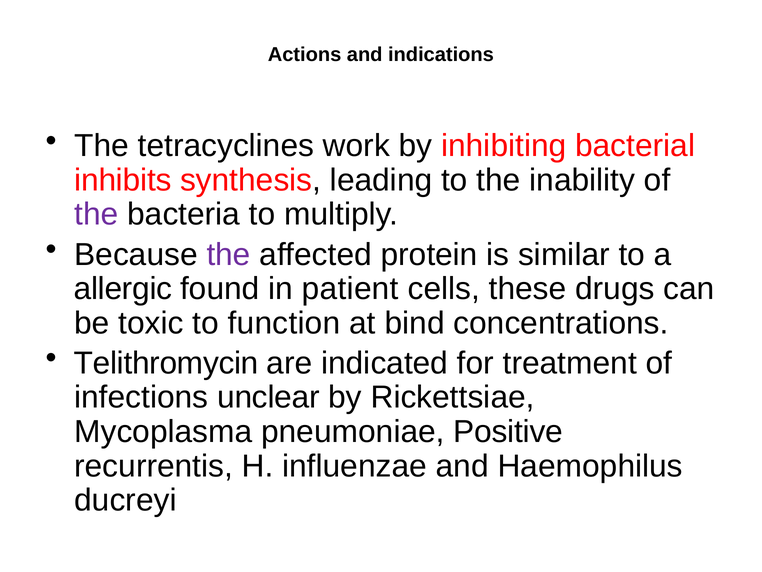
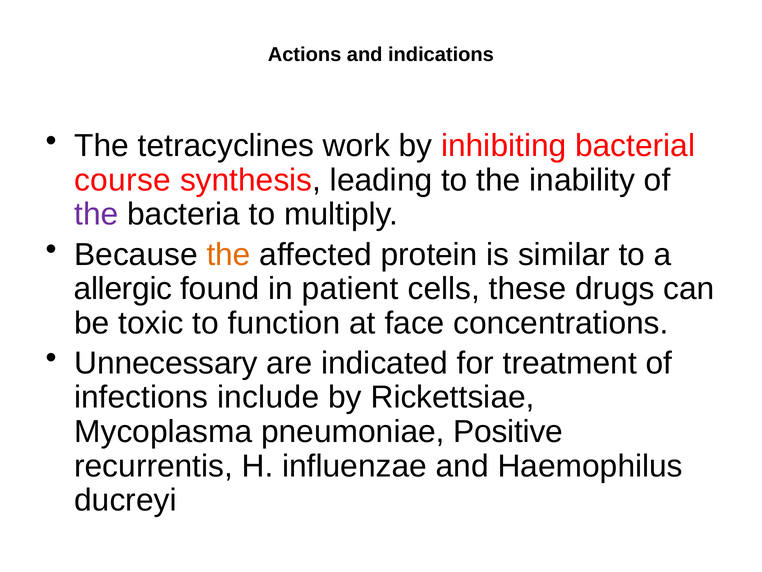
inhibits: inhibits -> course
the at (229, 254) colour: purple -> orange
bind: bind -> face
Telithromycin: Telithromycin -> Unnecessary
unclear: unclear -> include
